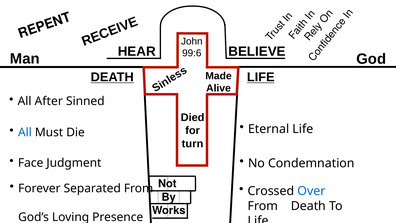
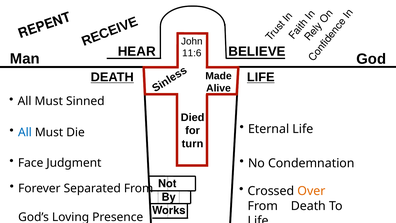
99:6: 99:6 -> 11:6
After at (49, 101): After -> Must
Over colour: blue -> orange
